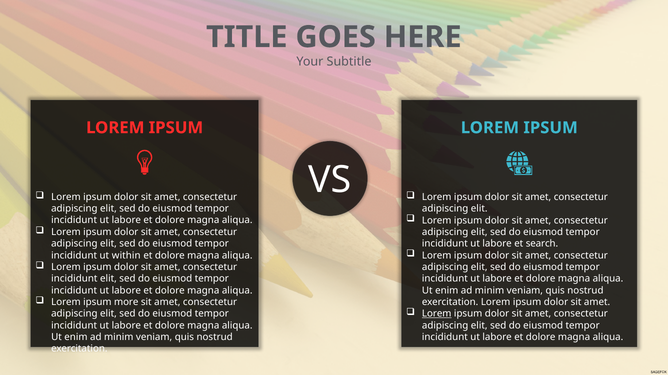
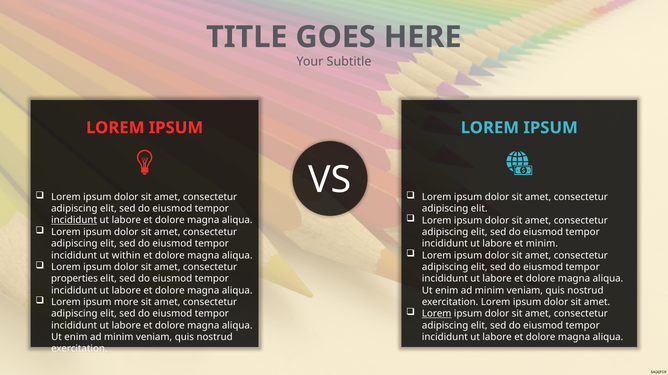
incididunt at (74, 221) underline: none -> present
et search: search -> minim
incididunt at (74, 279): incididunt -> properties
